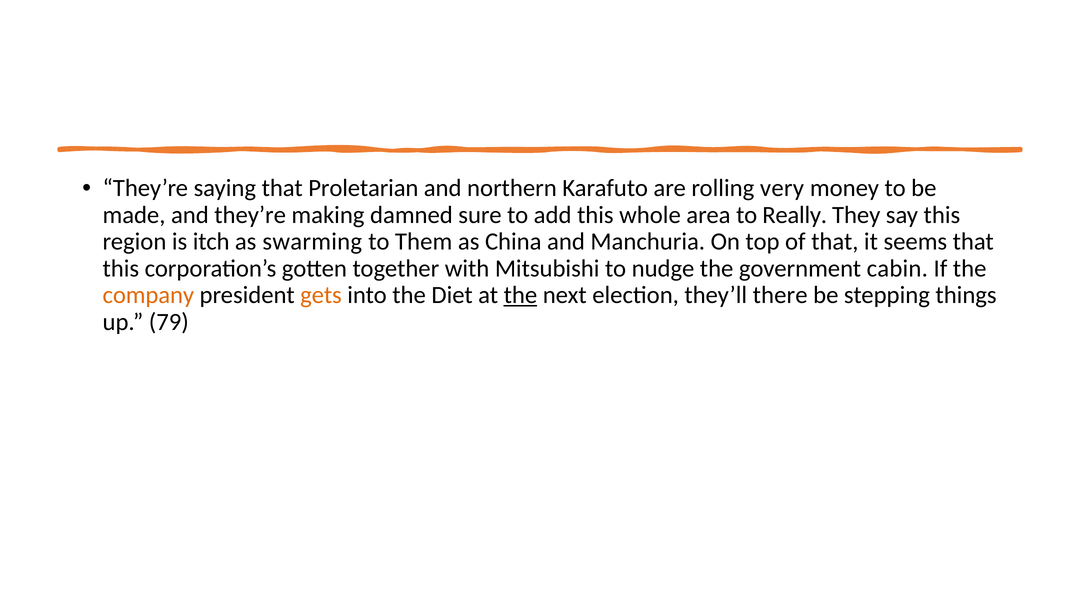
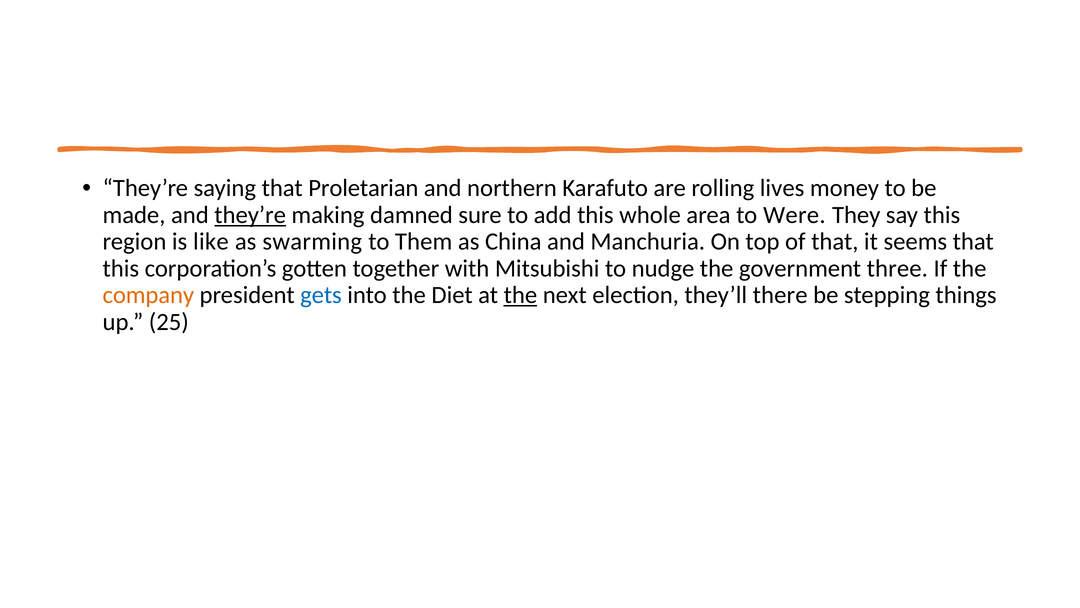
very: very -> lives
they’re at (250, 215) underline: none -> present
Really: Really -> Were
itch: itch -> like
cabin: cabin -> three
gets colour: orange -> blue
79: 79 -> 25
